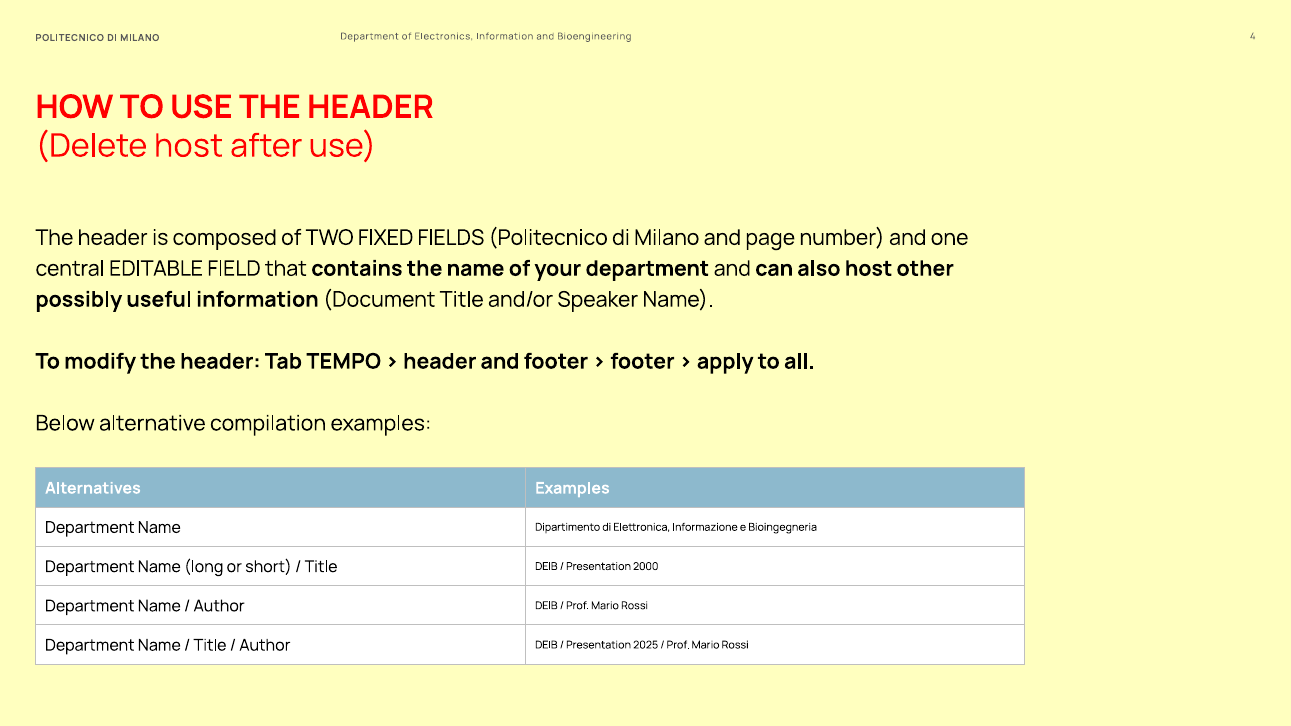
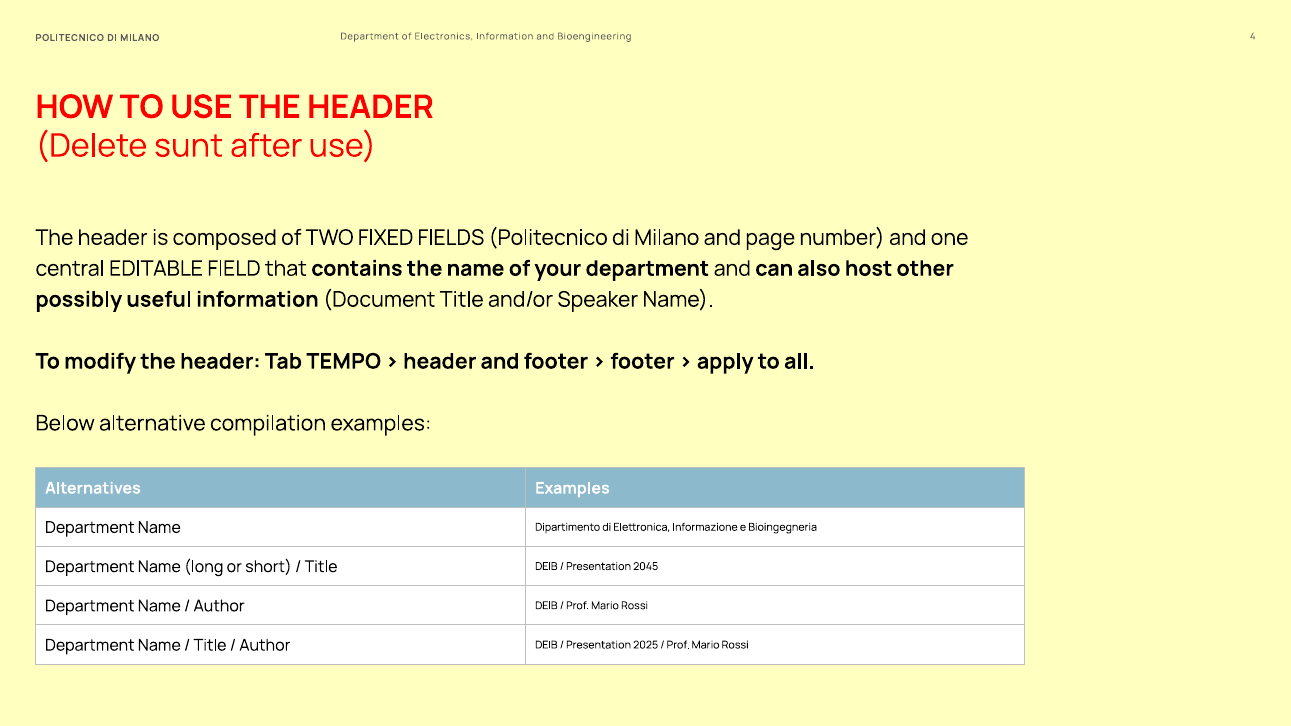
Delete host: host -> sunt
2000: 2000 -> 2045
